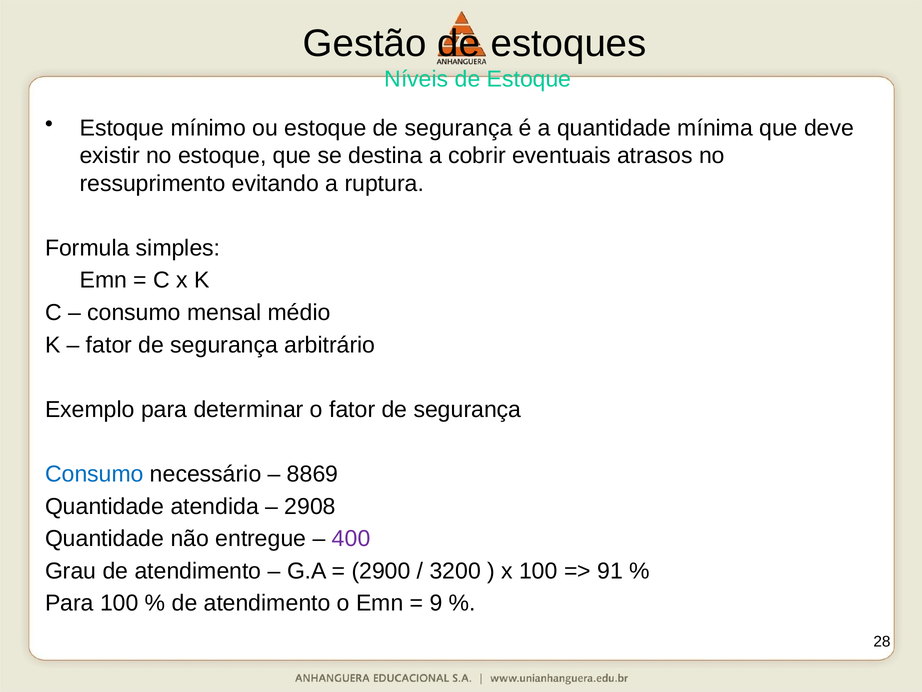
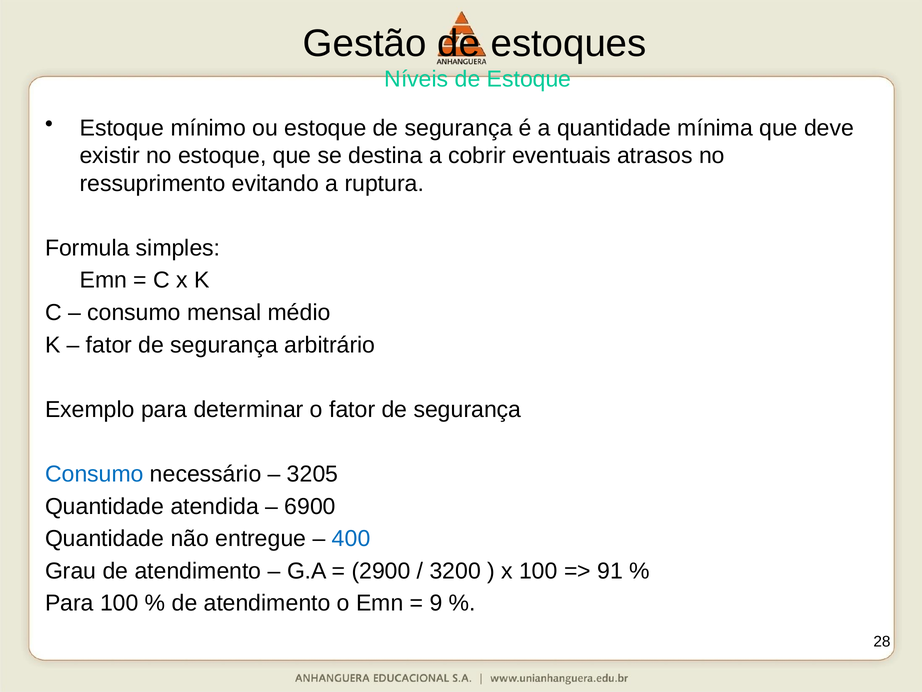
8869: 8869 -> 3205
2908: 2908 -> 6900
400 colour: purple -> blue
